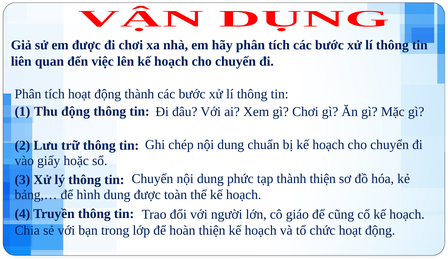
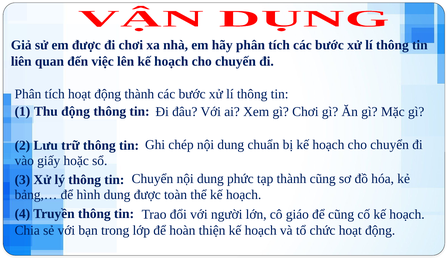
thành thiện: thiện -> cũng
